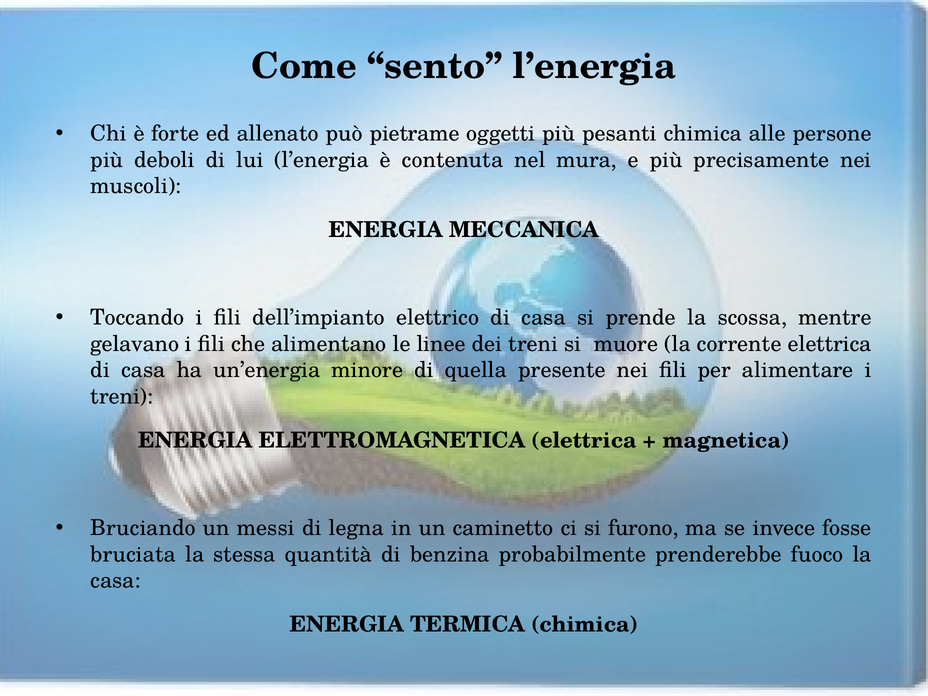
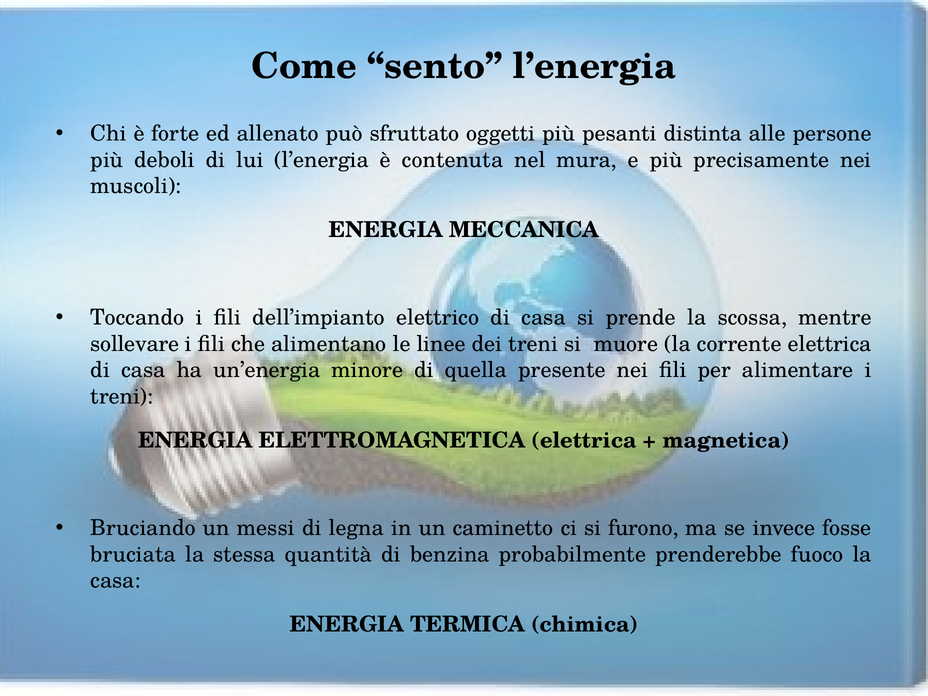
pietrame: pietrame -> sfruttato
pesanti chimica: chimica -> distinta
gelavano: gelavano -> sollevare
